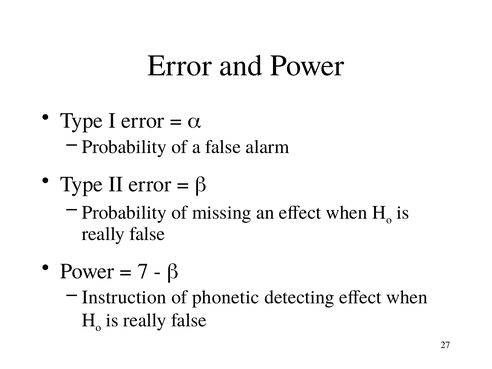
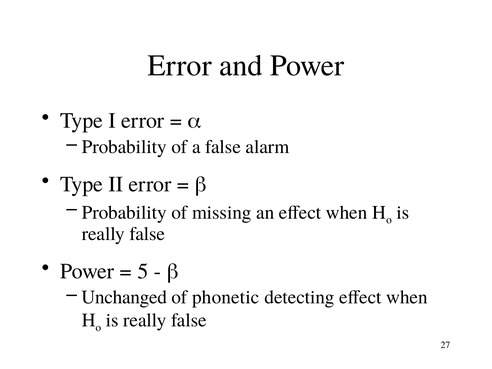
7: 7 -> 5
Instruction: Instruction -> Unchanged
